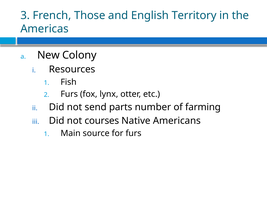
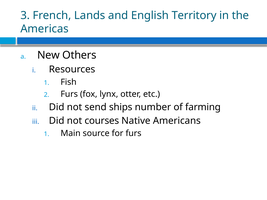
Those: Those -> Lands
Colony: Colony -> Others
parts: parts -> ships
